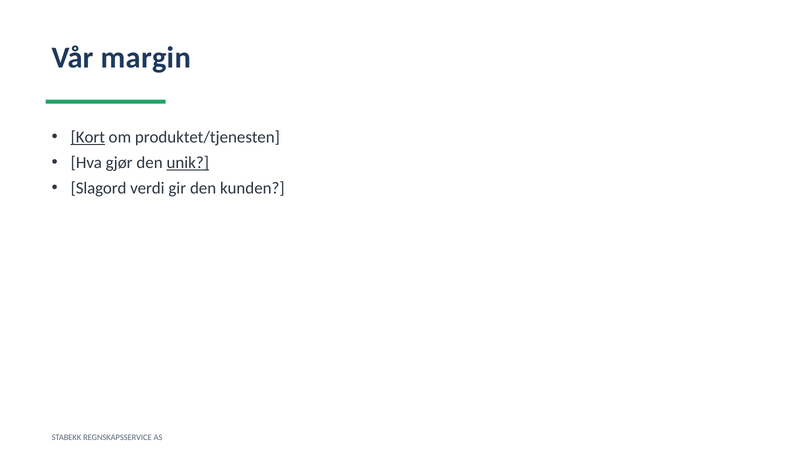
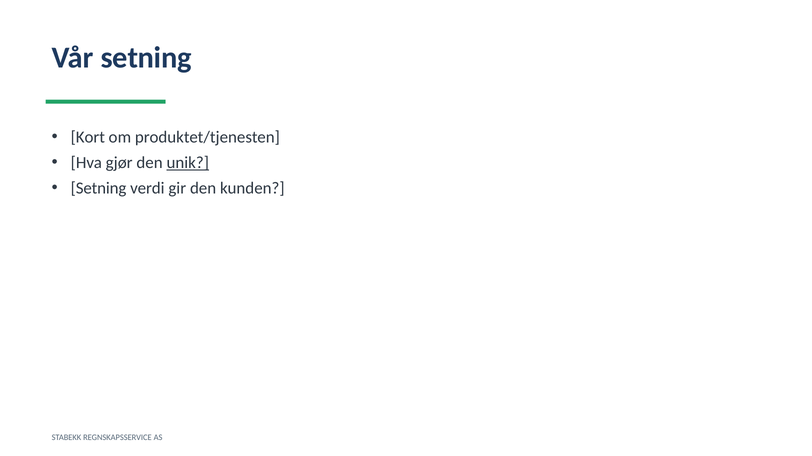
Vår margin: margin -> setning
Kort underline: present -> none
Slagord at (99, 188): Slagord -> Setning
